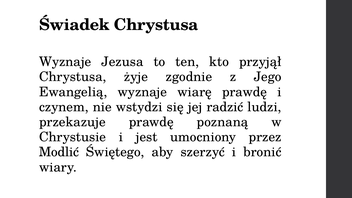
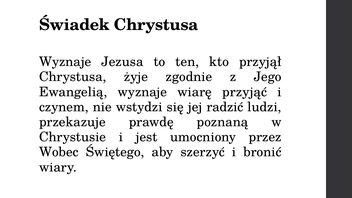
wiarę prawdę: prawdę -> przyjąć
Modlić: Modlić -> Wobec
